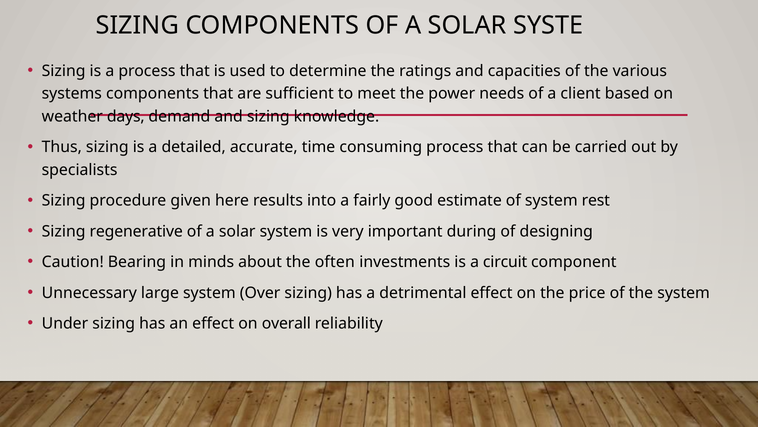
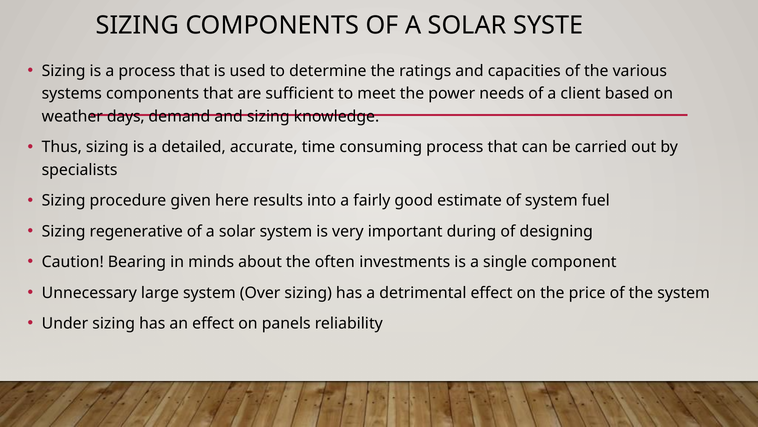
rest: rest -> fuel
circuit: circuit -> single
overall: overall -> panels
